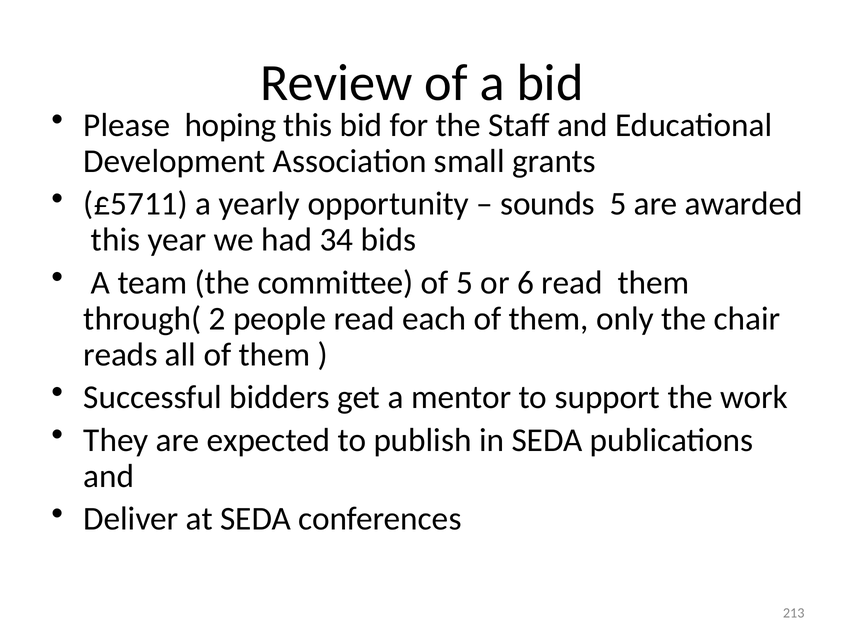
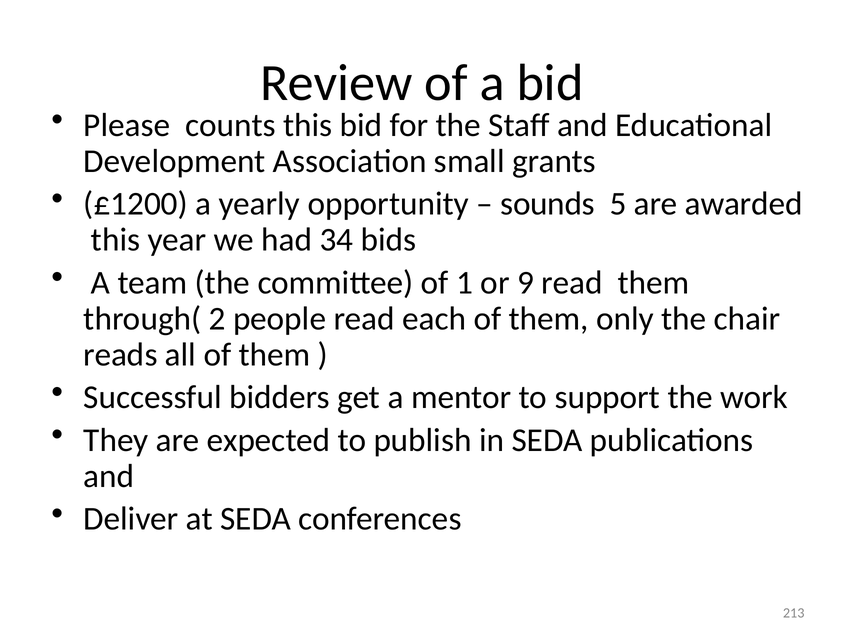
hoping: hoping -> counts
£5711: £5711 -> £1200
of 5: 5 -> 1
6: 6 -> 9
